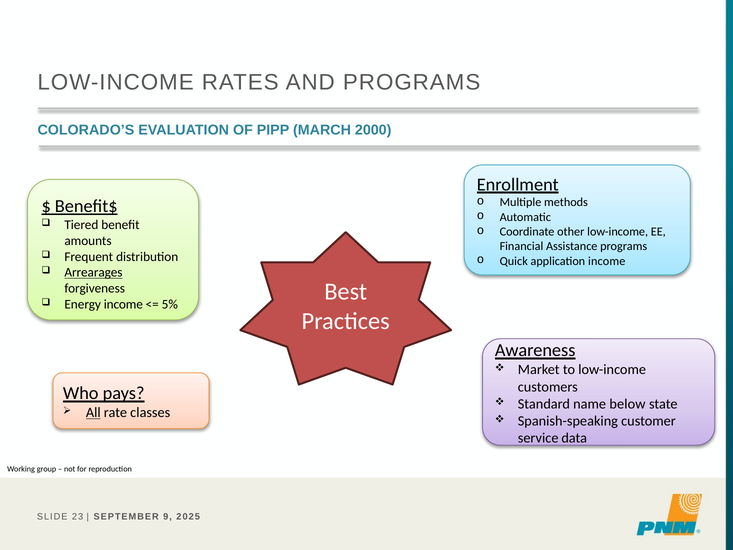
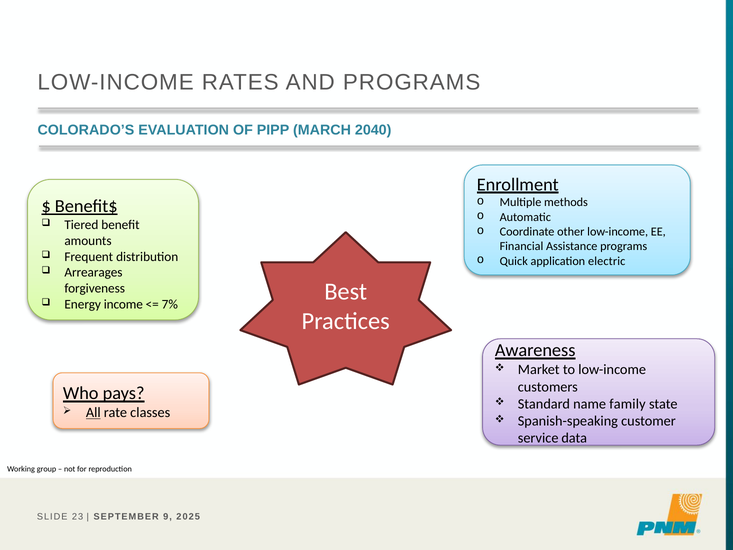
2000: 2000 -> 2040
application income: income -> electric
Arrearages underline: present -> none
5%: 5% -> 7%
below: below -> family
